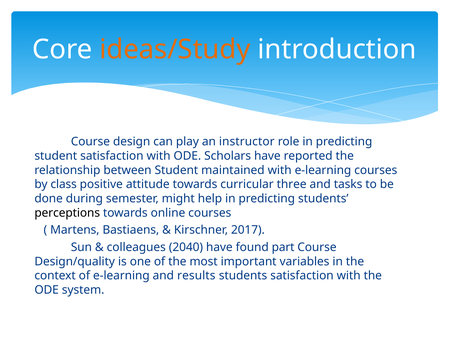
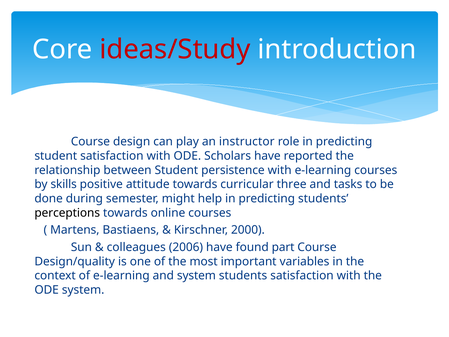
ideas/Study colour: orange -> red
maintained: maintained -> persistence
class: class -> skills
2017: 2017 -> 2000
2040: 2040 -> 2006
and results: results -> system
